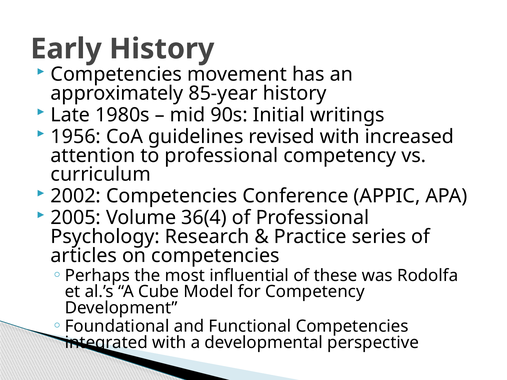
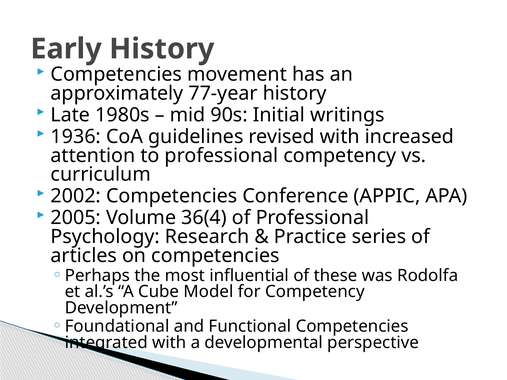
85-year: 85-year -> 77-year
1956: 1956 -> 1936
